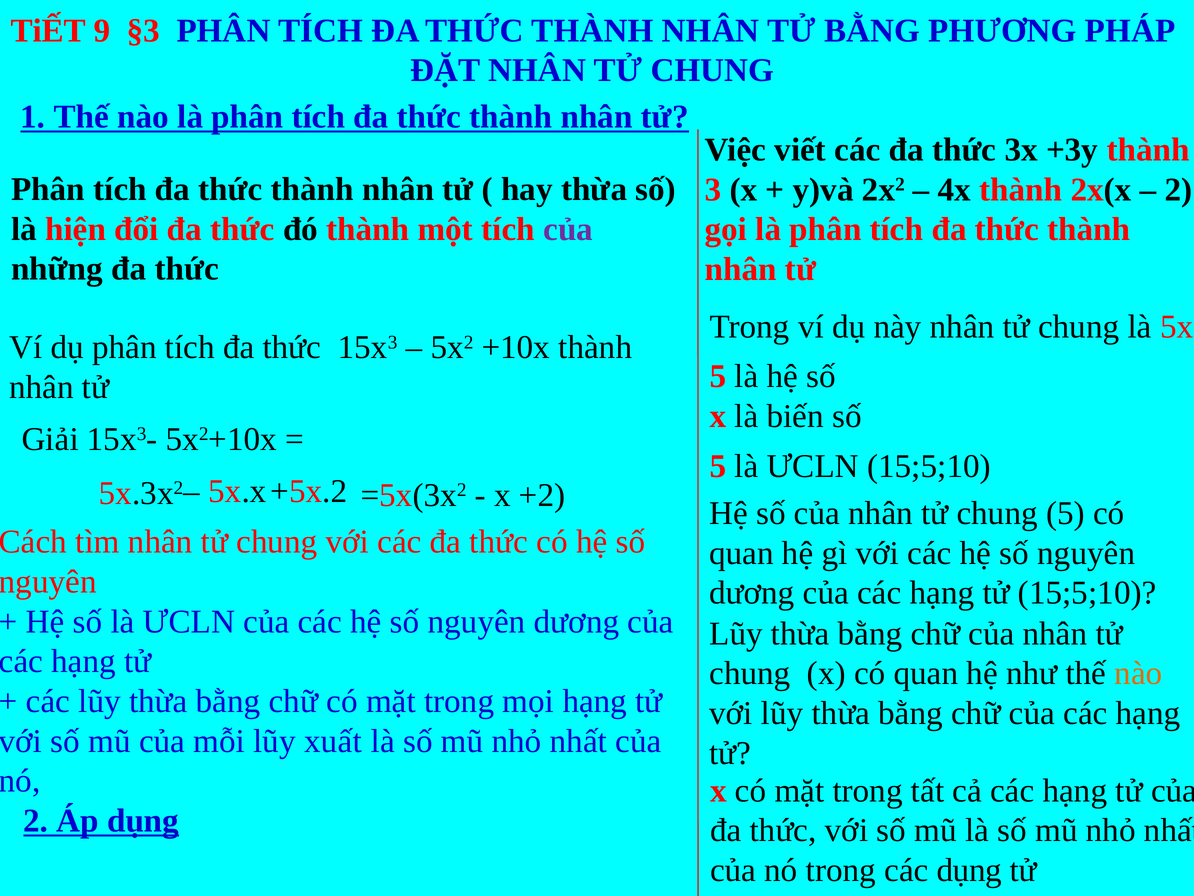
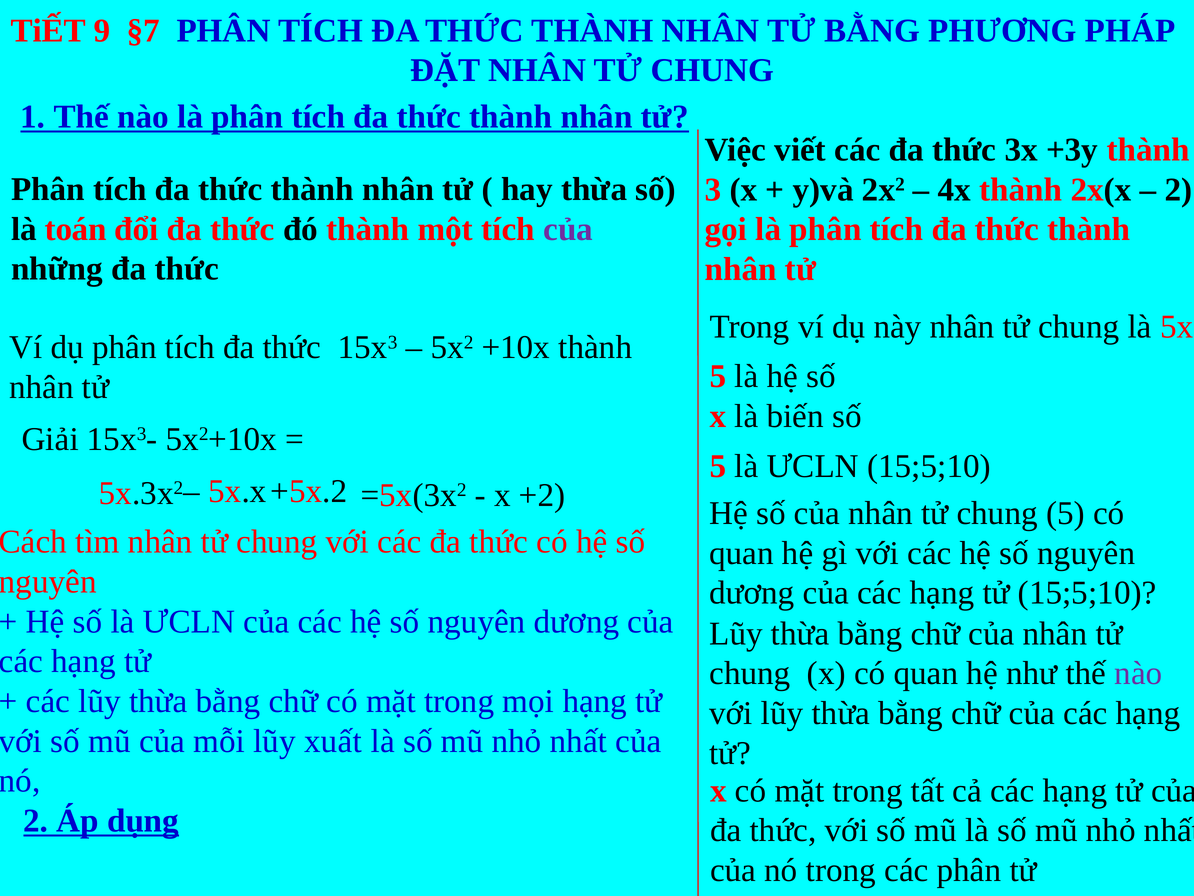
§3: §3 -> §7
hiện: hiện -> toán
nào at (1138, 673) colour: orange -> purple
các dụng: dụng -> phân
